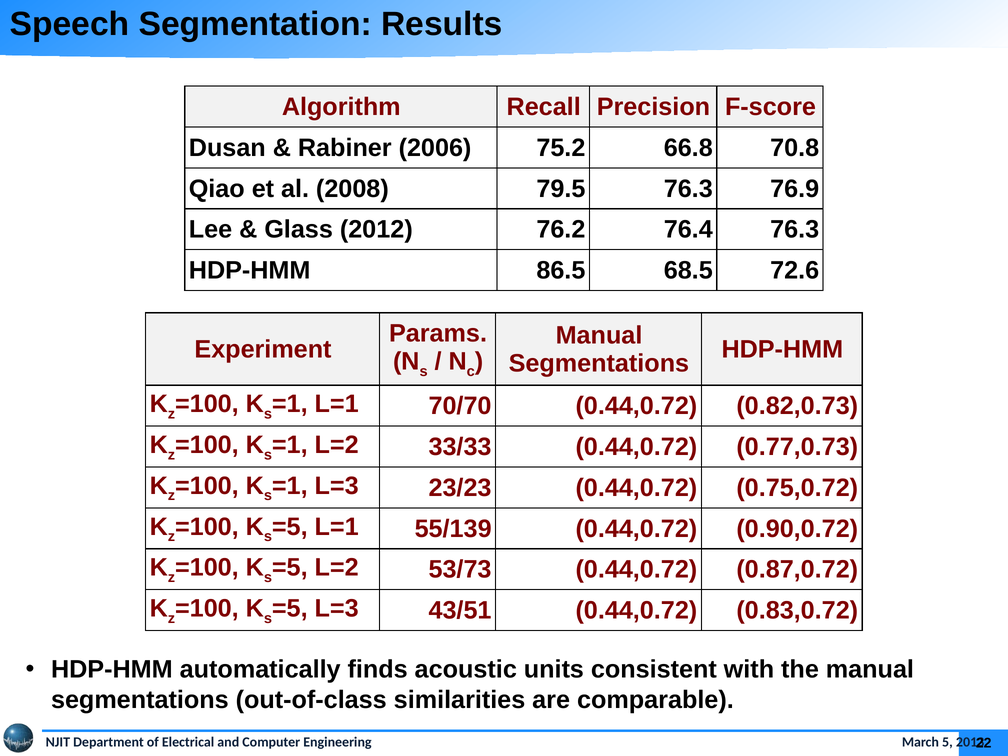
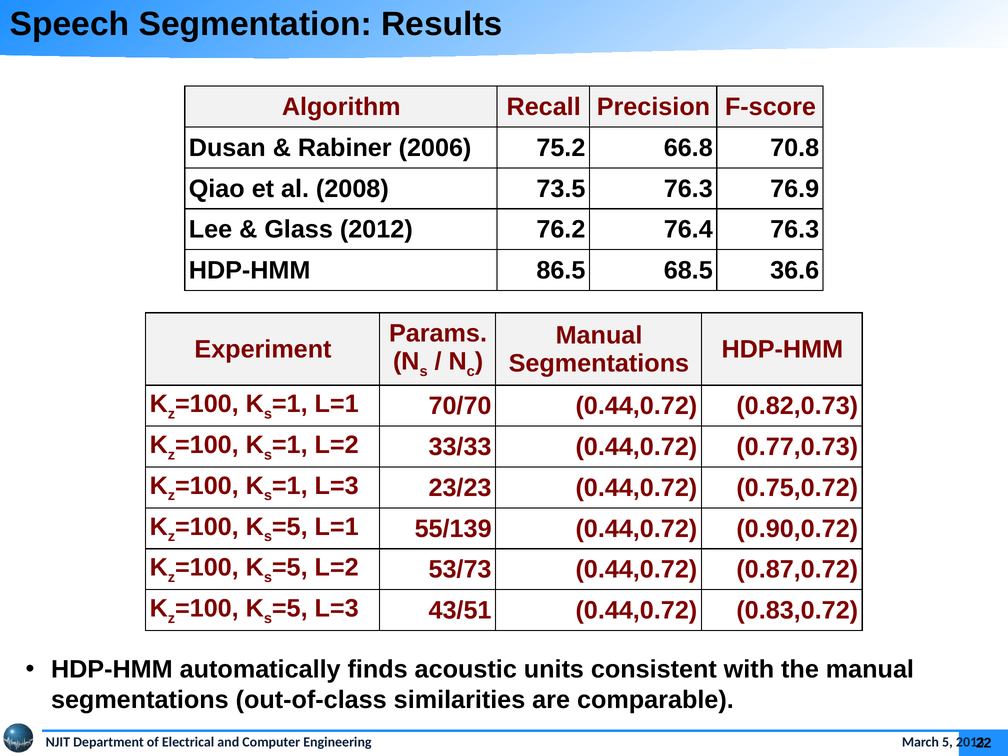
79.5: 79.5 -> 73.5
72.6: 72.6 -> 36.6
